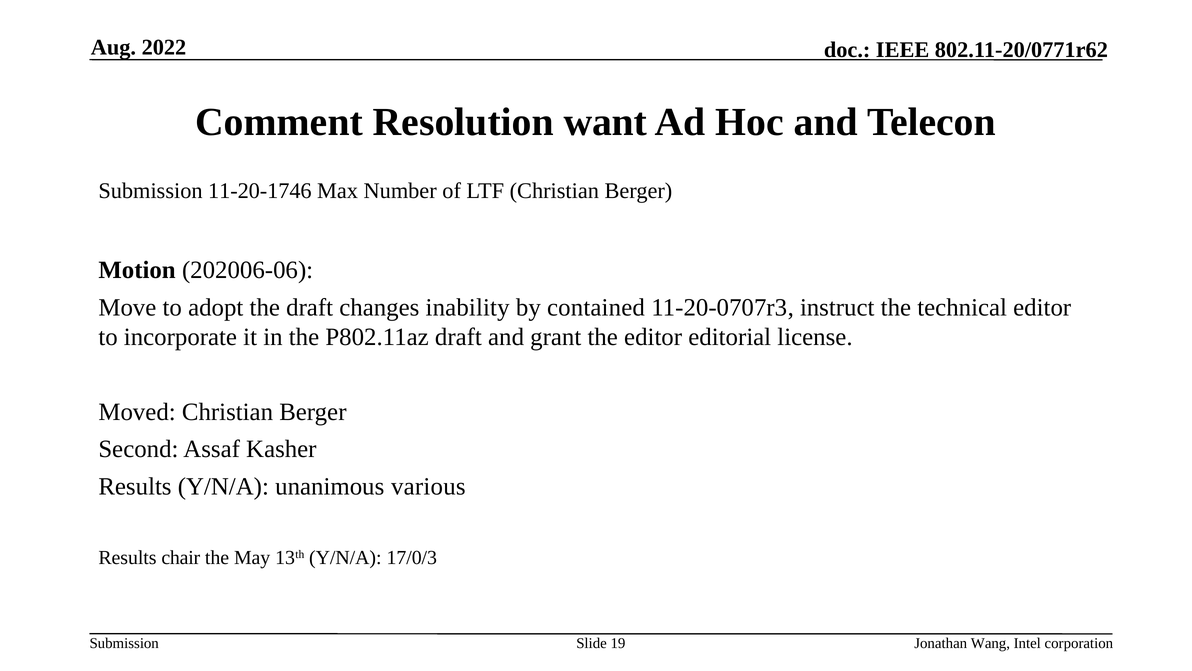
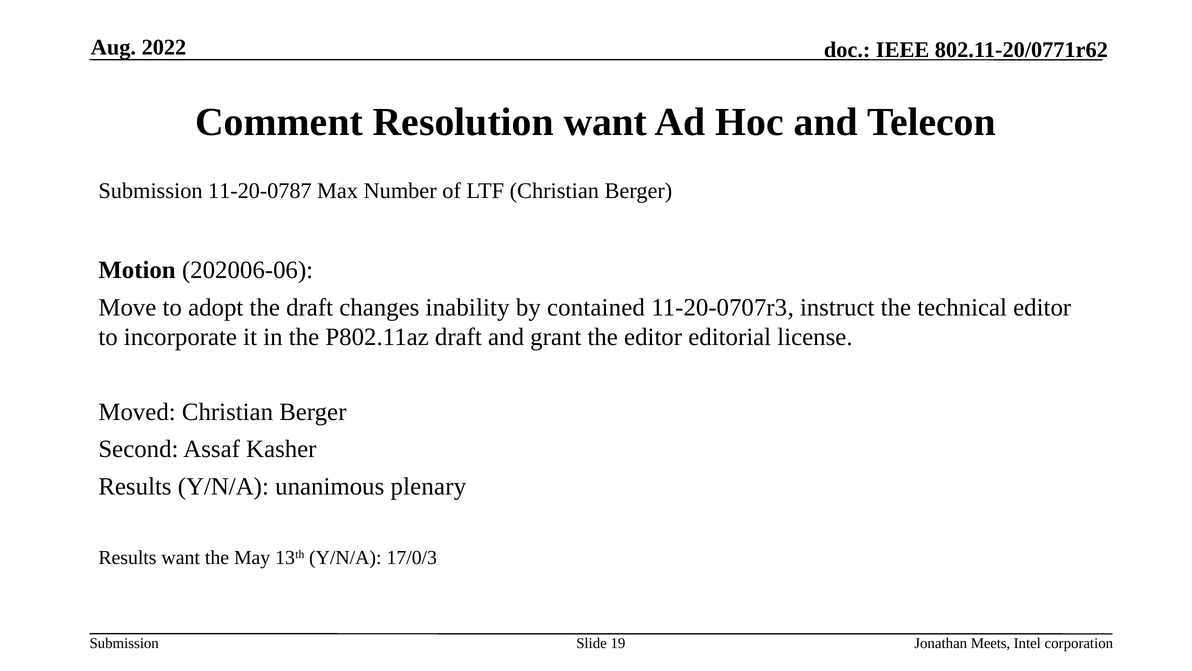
11-20-1746: 11-20-1746 -> 11-20-0787
various: various -> plenary
Results chair: chair -> want
Wang: Wang -> Meets
